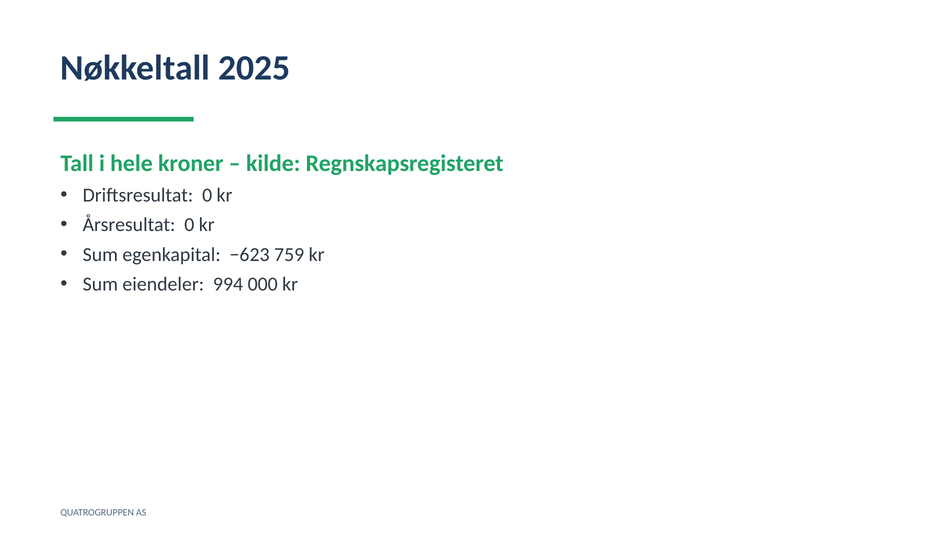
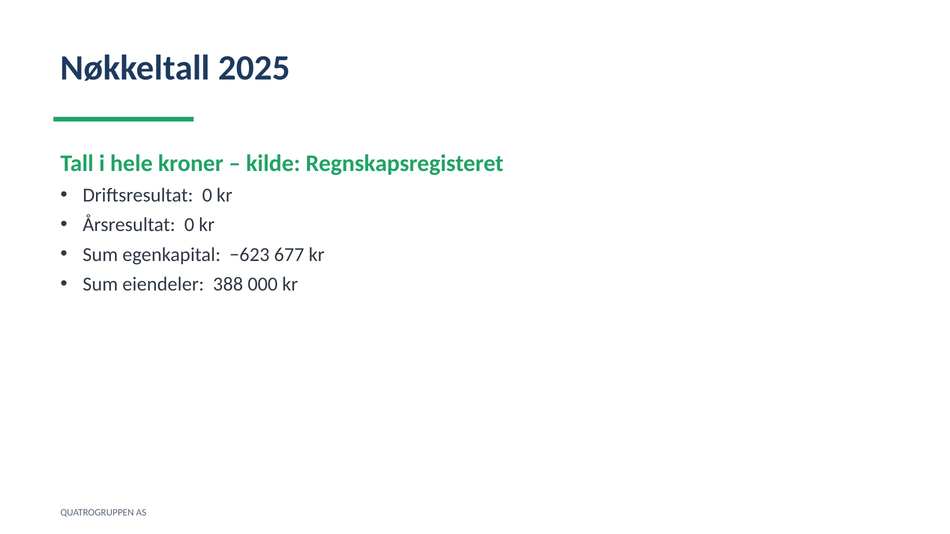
759: 759 -> 677
994: 994 -> 388
